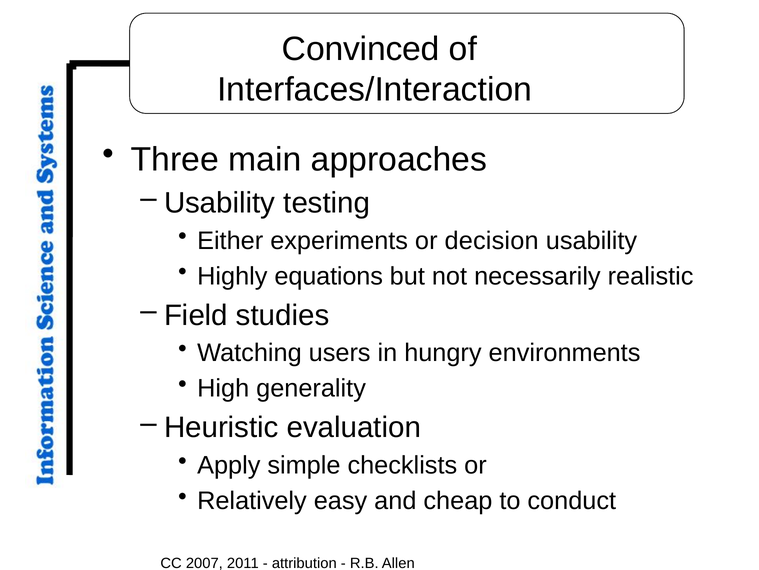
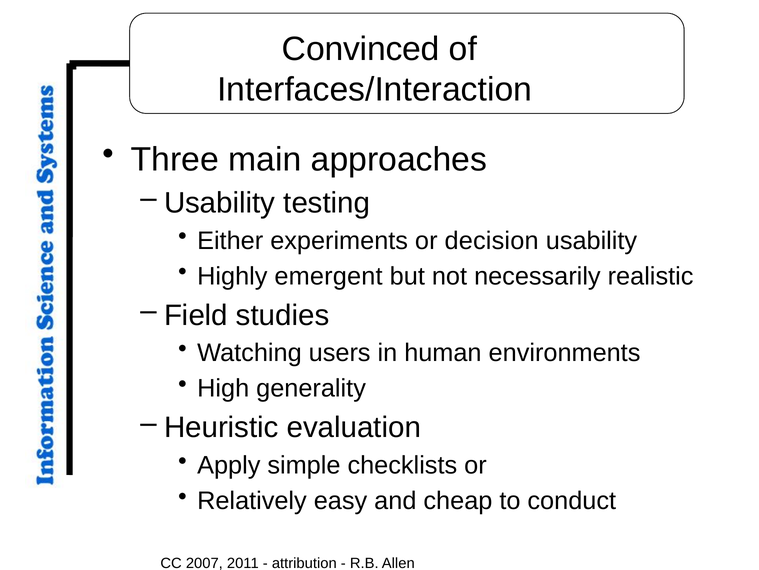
equations: equations -> emergent
hungry: hungry -> human
